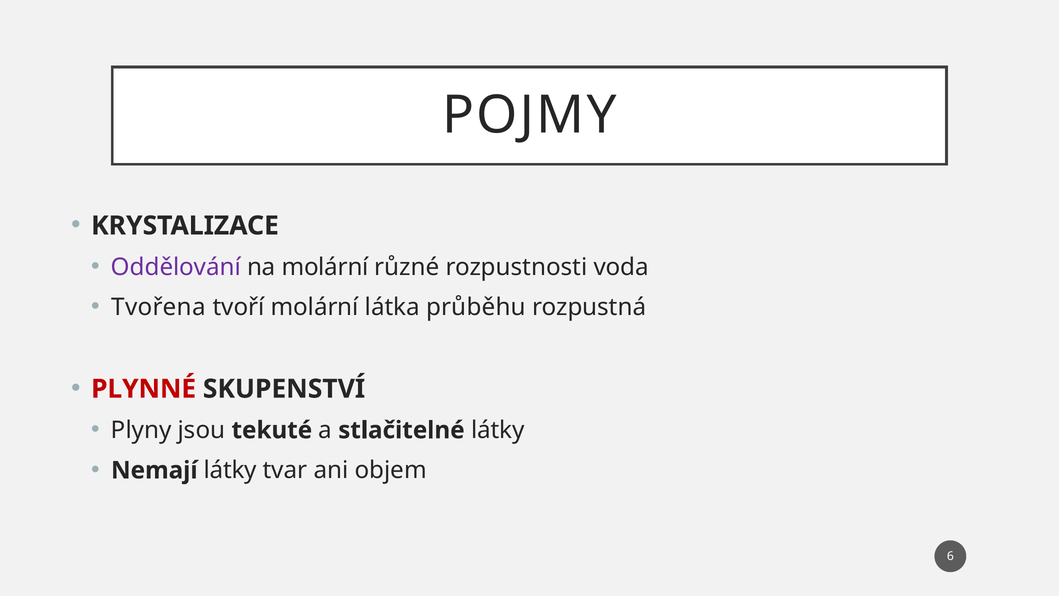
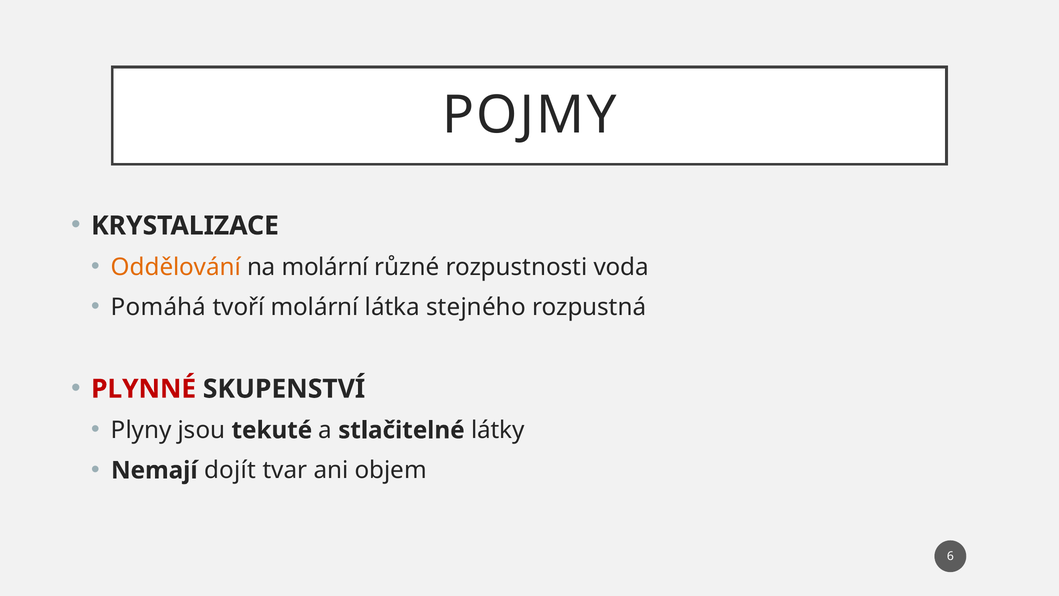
Oddělování colour: purple -> orange
Tvořena: Tvořena -> Pomáhá
průběhu: průběhu -> stejného
Nemají látky: látky -> dojít
